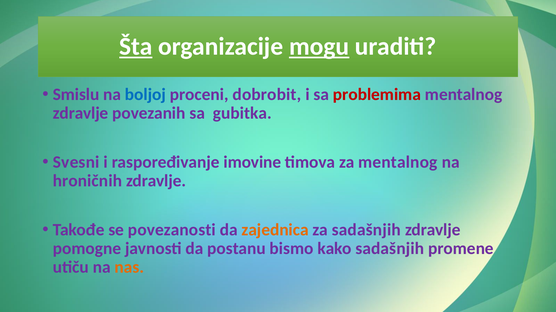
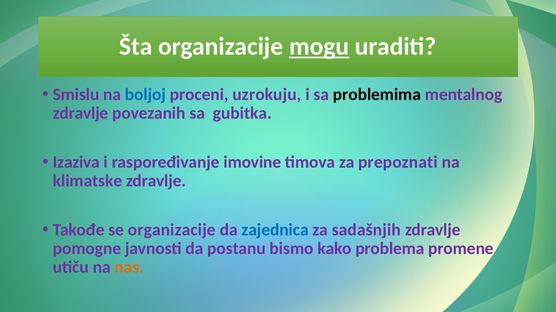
Šta underline: present -> none
dobrobit: dobrobit -> uzrokuju
problemima colour: red -> black
Svesni: Svesni -> Izaziva
za mentalnog: mentalnog -> prepoznati
hroničnih: hroničnih -> klimatske
se povezanosti: povezanosti -> organizacije
zajednica colour: orange -> blue
kako sadašnjih: sadašnjih -> problema
